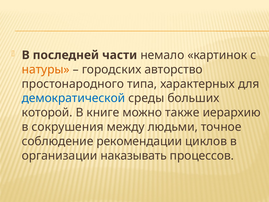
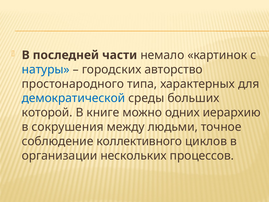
натуры colour: orange -> blue
также: также -> одних
рекомендации: рекомендации -> коллективного
наказывать: наказывать -> нескольких
